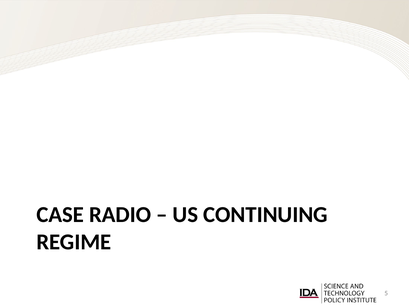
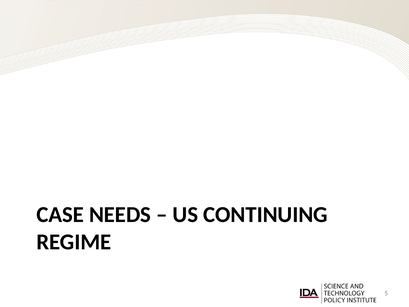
RADIO: RADIO -> NEEDS
